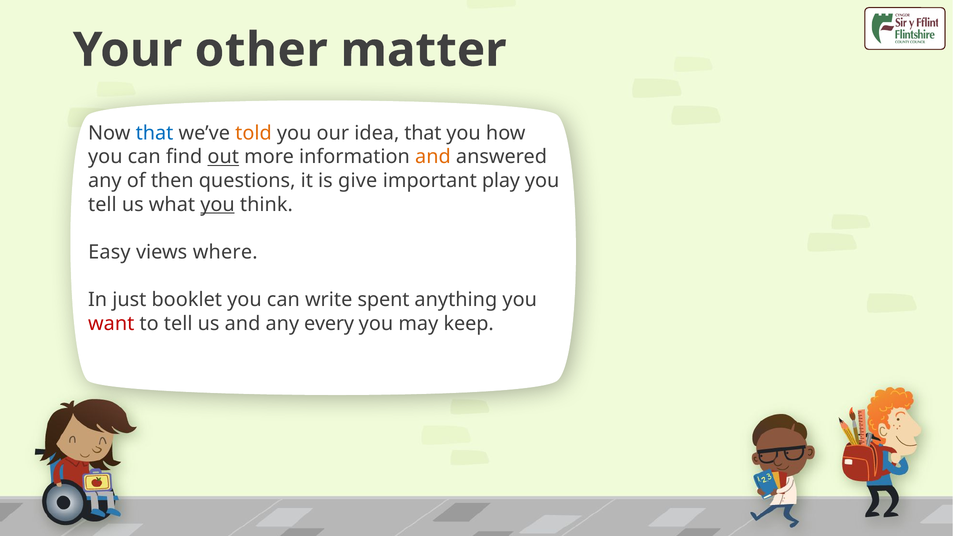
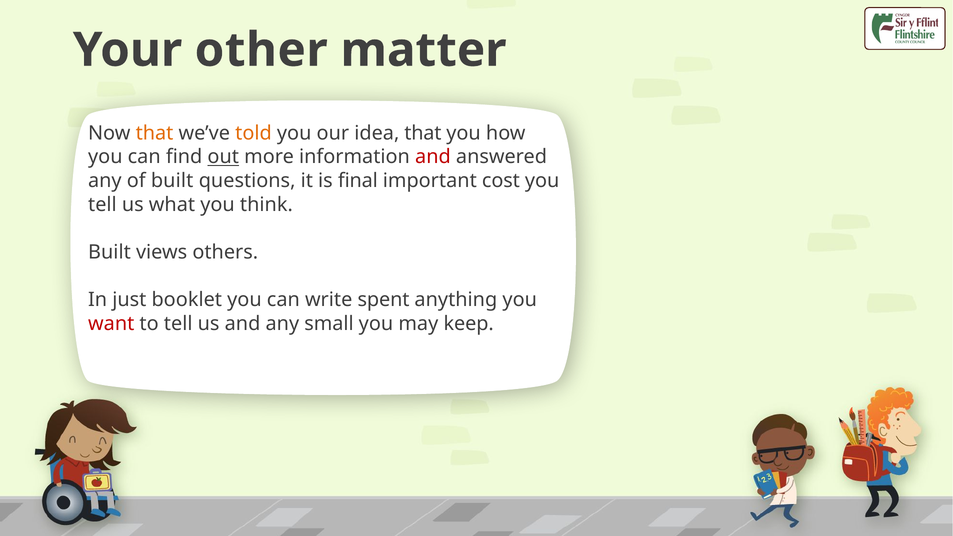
that at (155, 133) colour: blue -> orange
and at (433, 157) colour: orange -> red
of then: then -> built
give: give -> final
play: play -> cost
you at (218, 205) underline: present -> none
Easy at (109, 252): Easy -> Built
where: where -> others
every: every -> small
